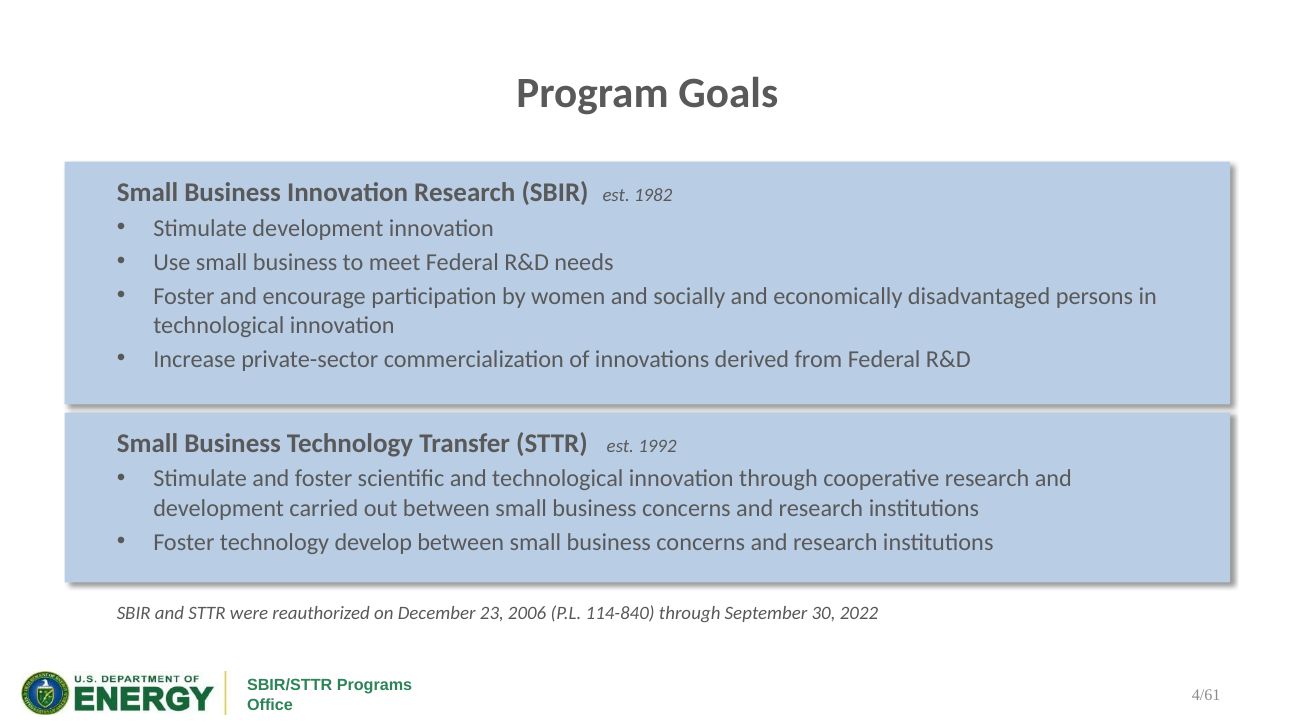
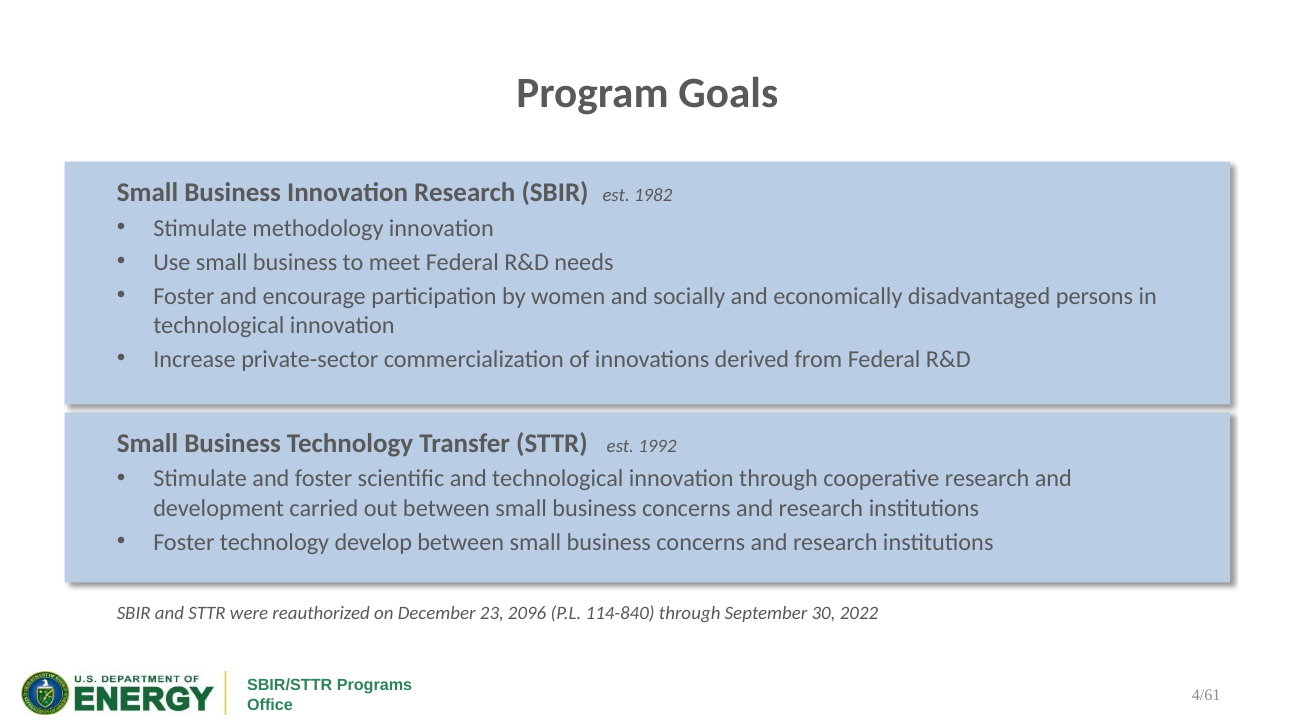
Stimulate development: development -> methodology
2006: 2006 -> 2096
